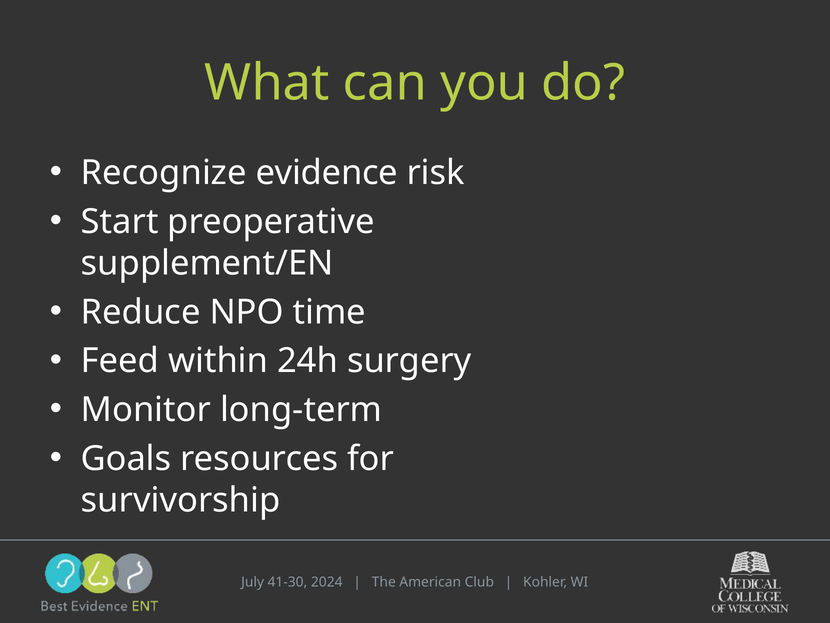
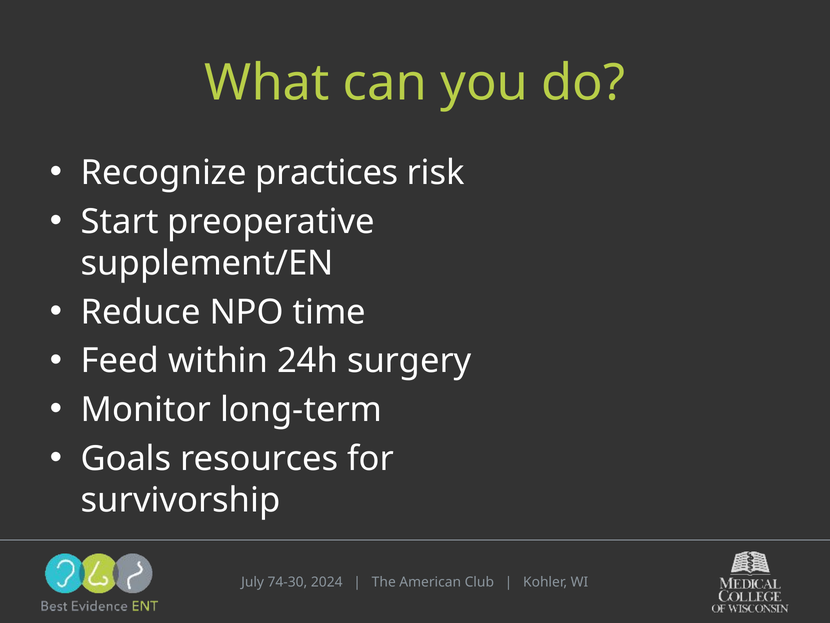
evidence: evidence -> practices
41-30: 41-30 -> 74-30
